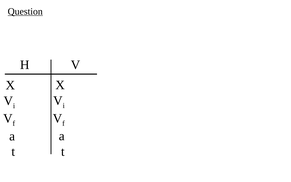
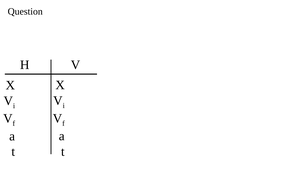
Question underline: present -> none
